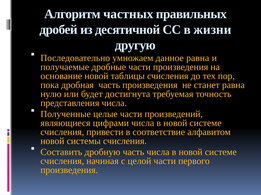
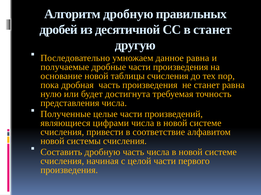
Алгоритм частных: частных -> дробную
в жизни: жизни -> станет
